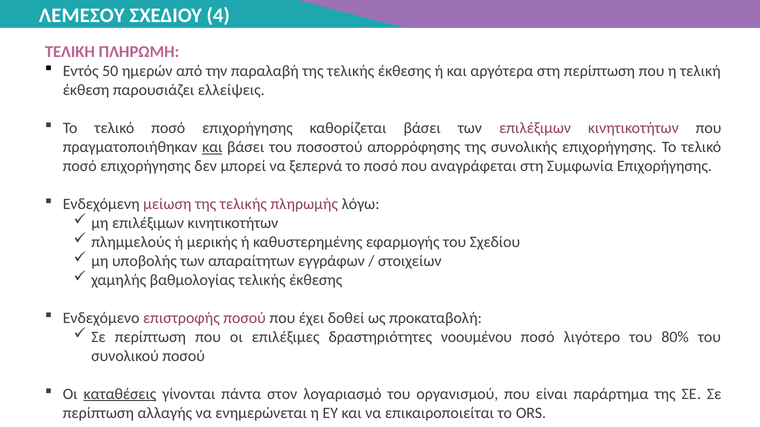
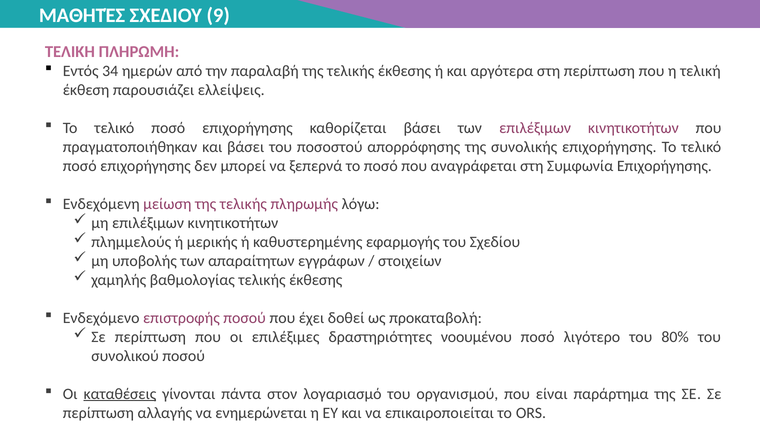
ΛΕΜΕΣΟΥ: ΛΕΜΕΣΟΥ -> ΜΑΘΗΤΈΣ
4: 4 -> 9
50: 50 -> 34
και at (212, 147) underline: present -> none
